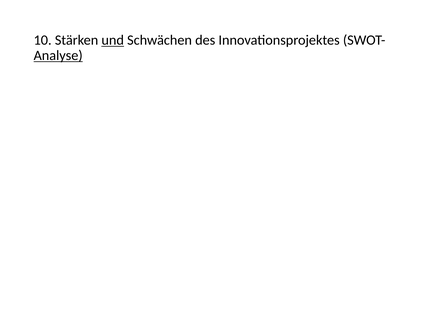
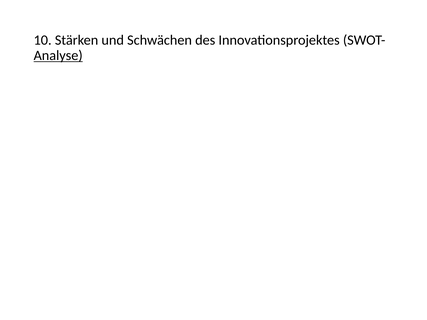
und underline: present -> none
